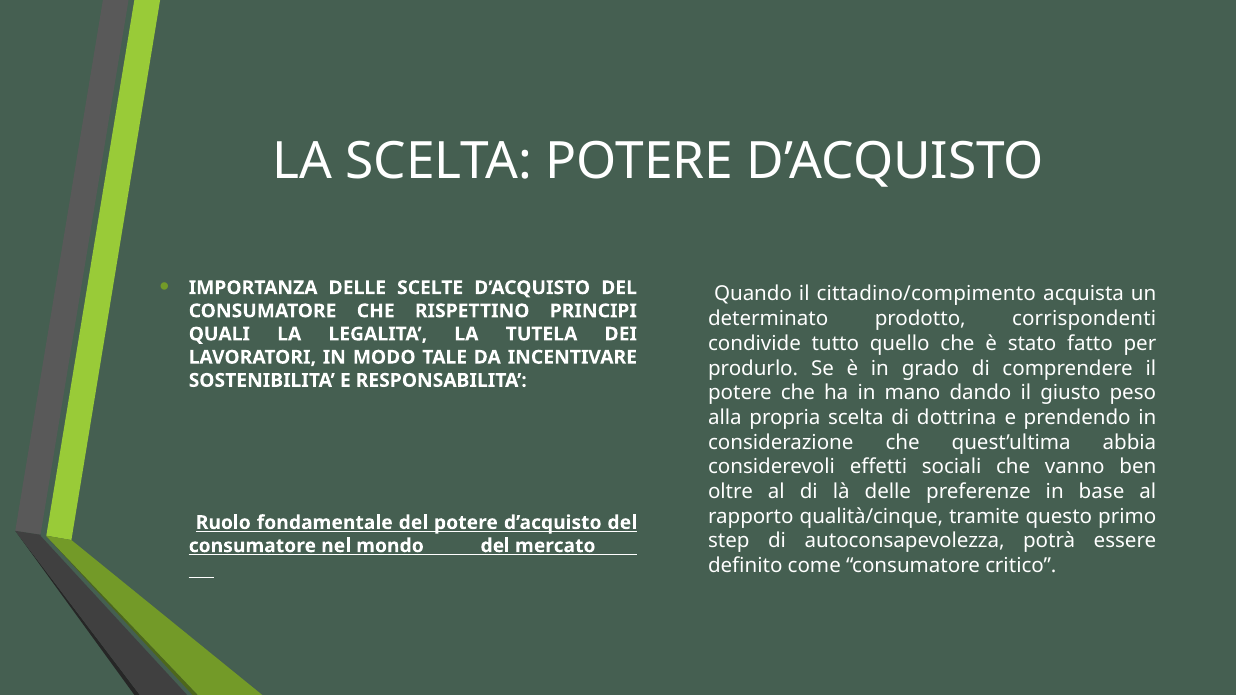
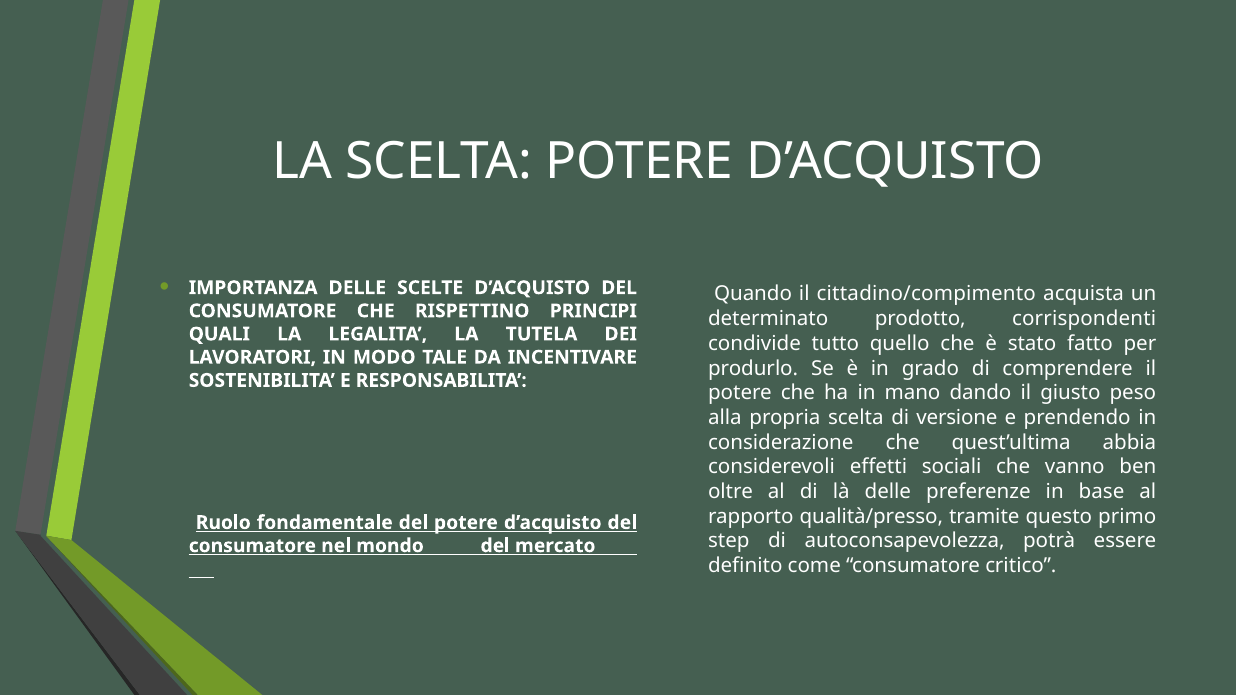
dottrina: dottrina -> versione
qualità/cinque: qualità/cinque -> qualità/presso
